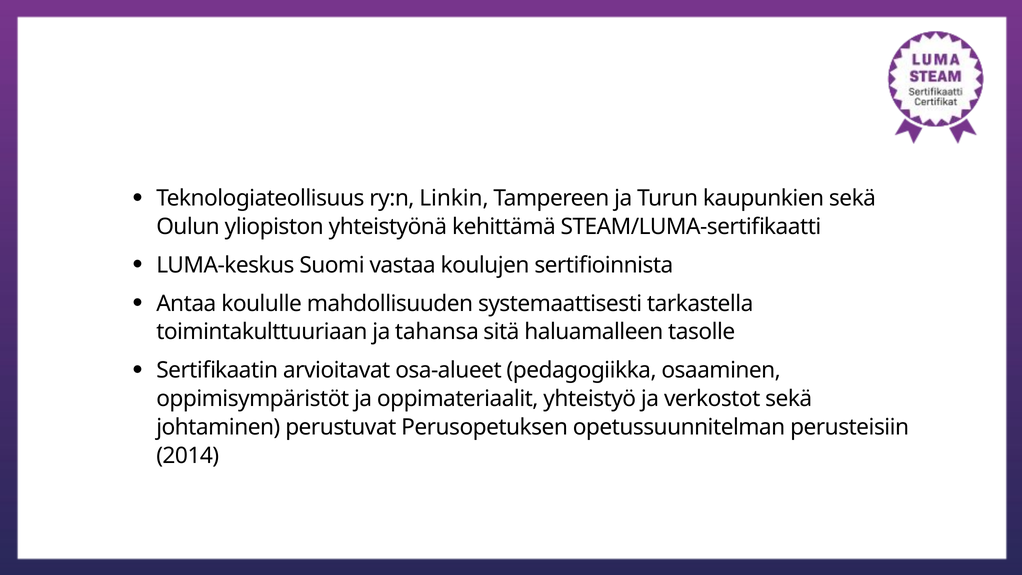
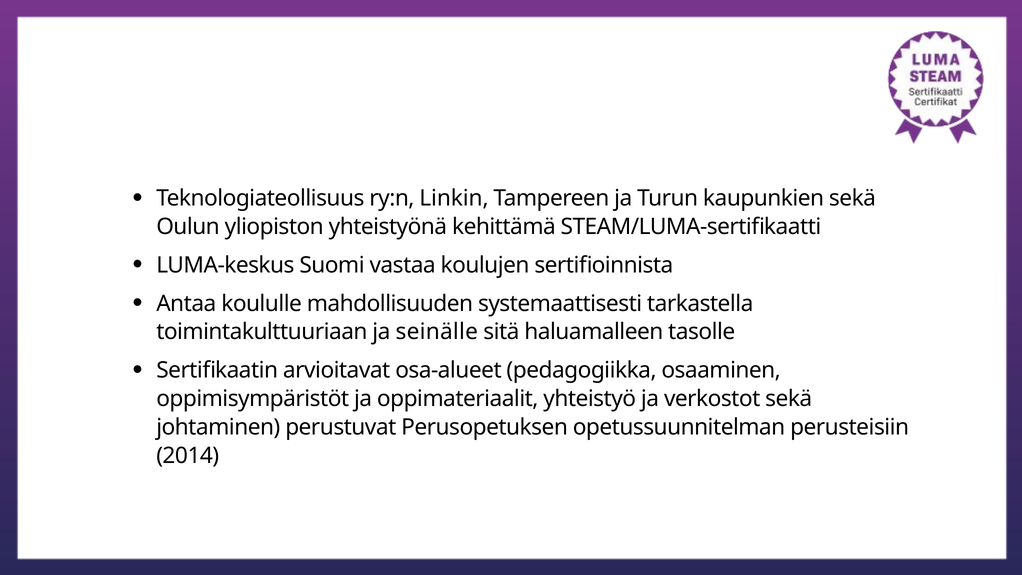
tahansa: tahansa -> seinälle
